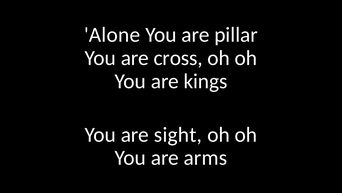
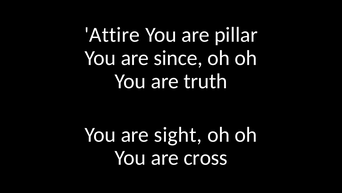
Alone: Alone -> Attire
cross: cross -> since
kings: kings -> truth
arms: arms -> cross
